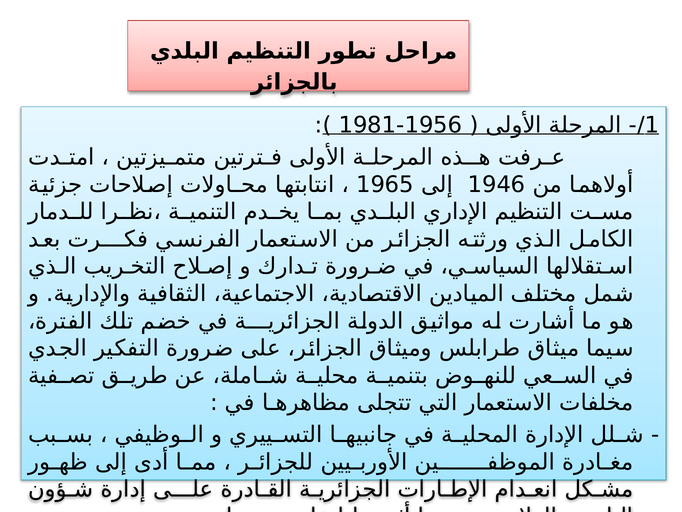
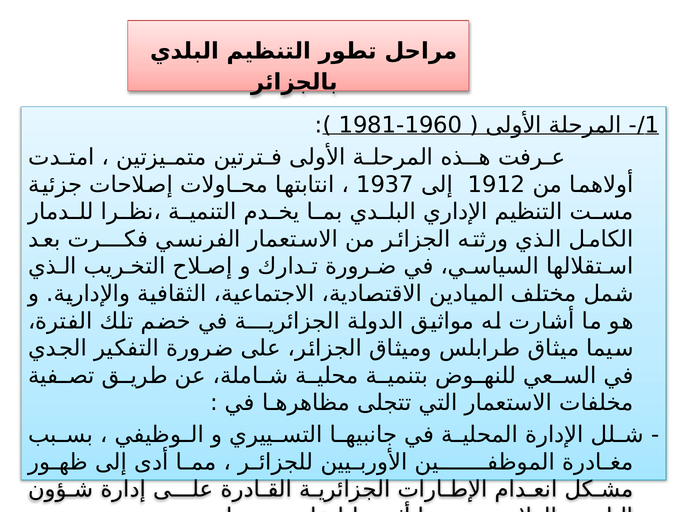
1956: 1956 -> 1960
1965: 1965 -> 1937
1946: 1946 -> 1912
